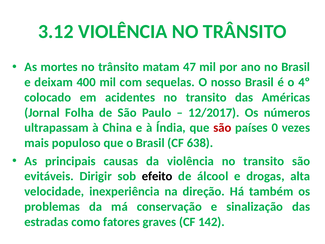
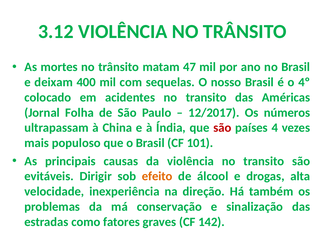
0: 0 -> 4
638: 638 -> 101
efeito colour: black -> orange
